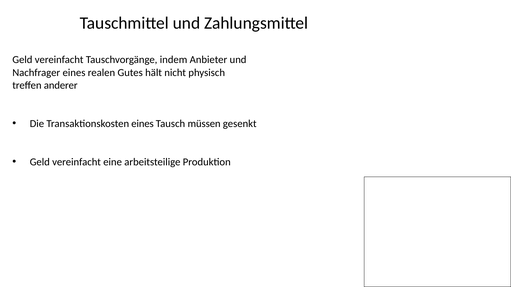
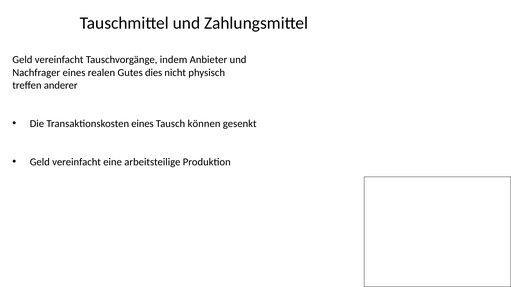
hält: hält -> dies
müssen: müssen -> können
